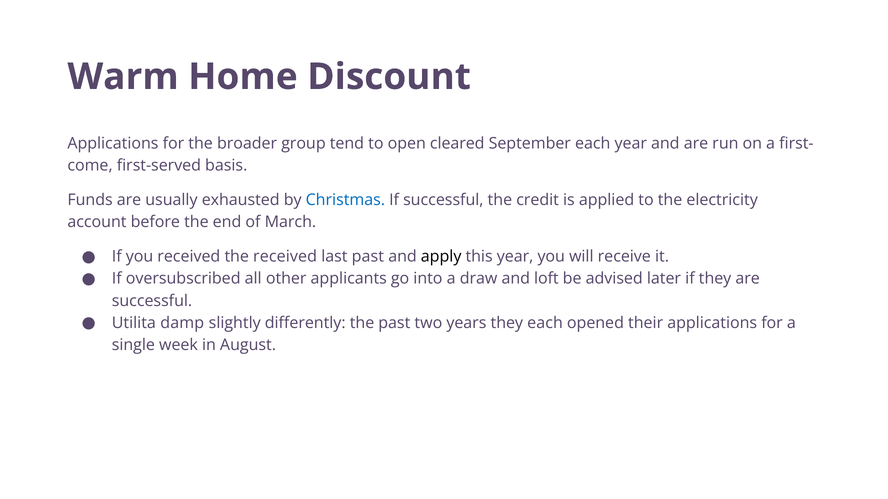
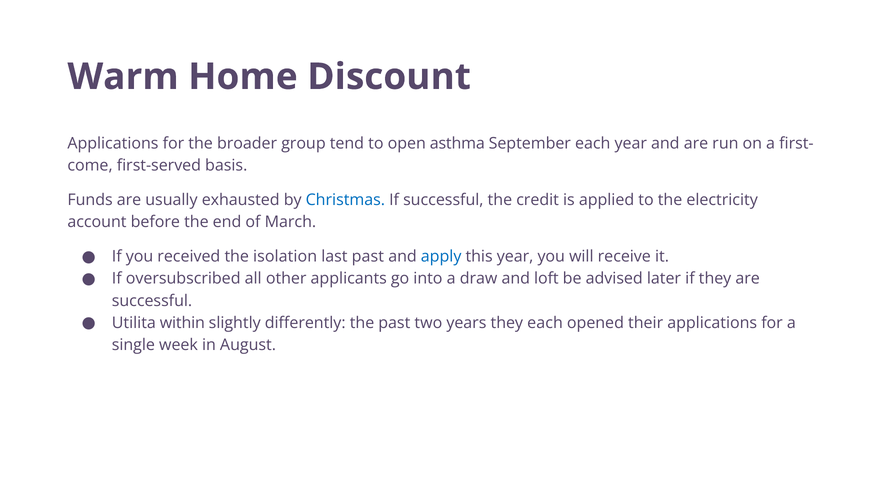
cleared: cleared -> asthma
the received: received -> isolation
apply colour: black -> blue
damp: damp -> within
